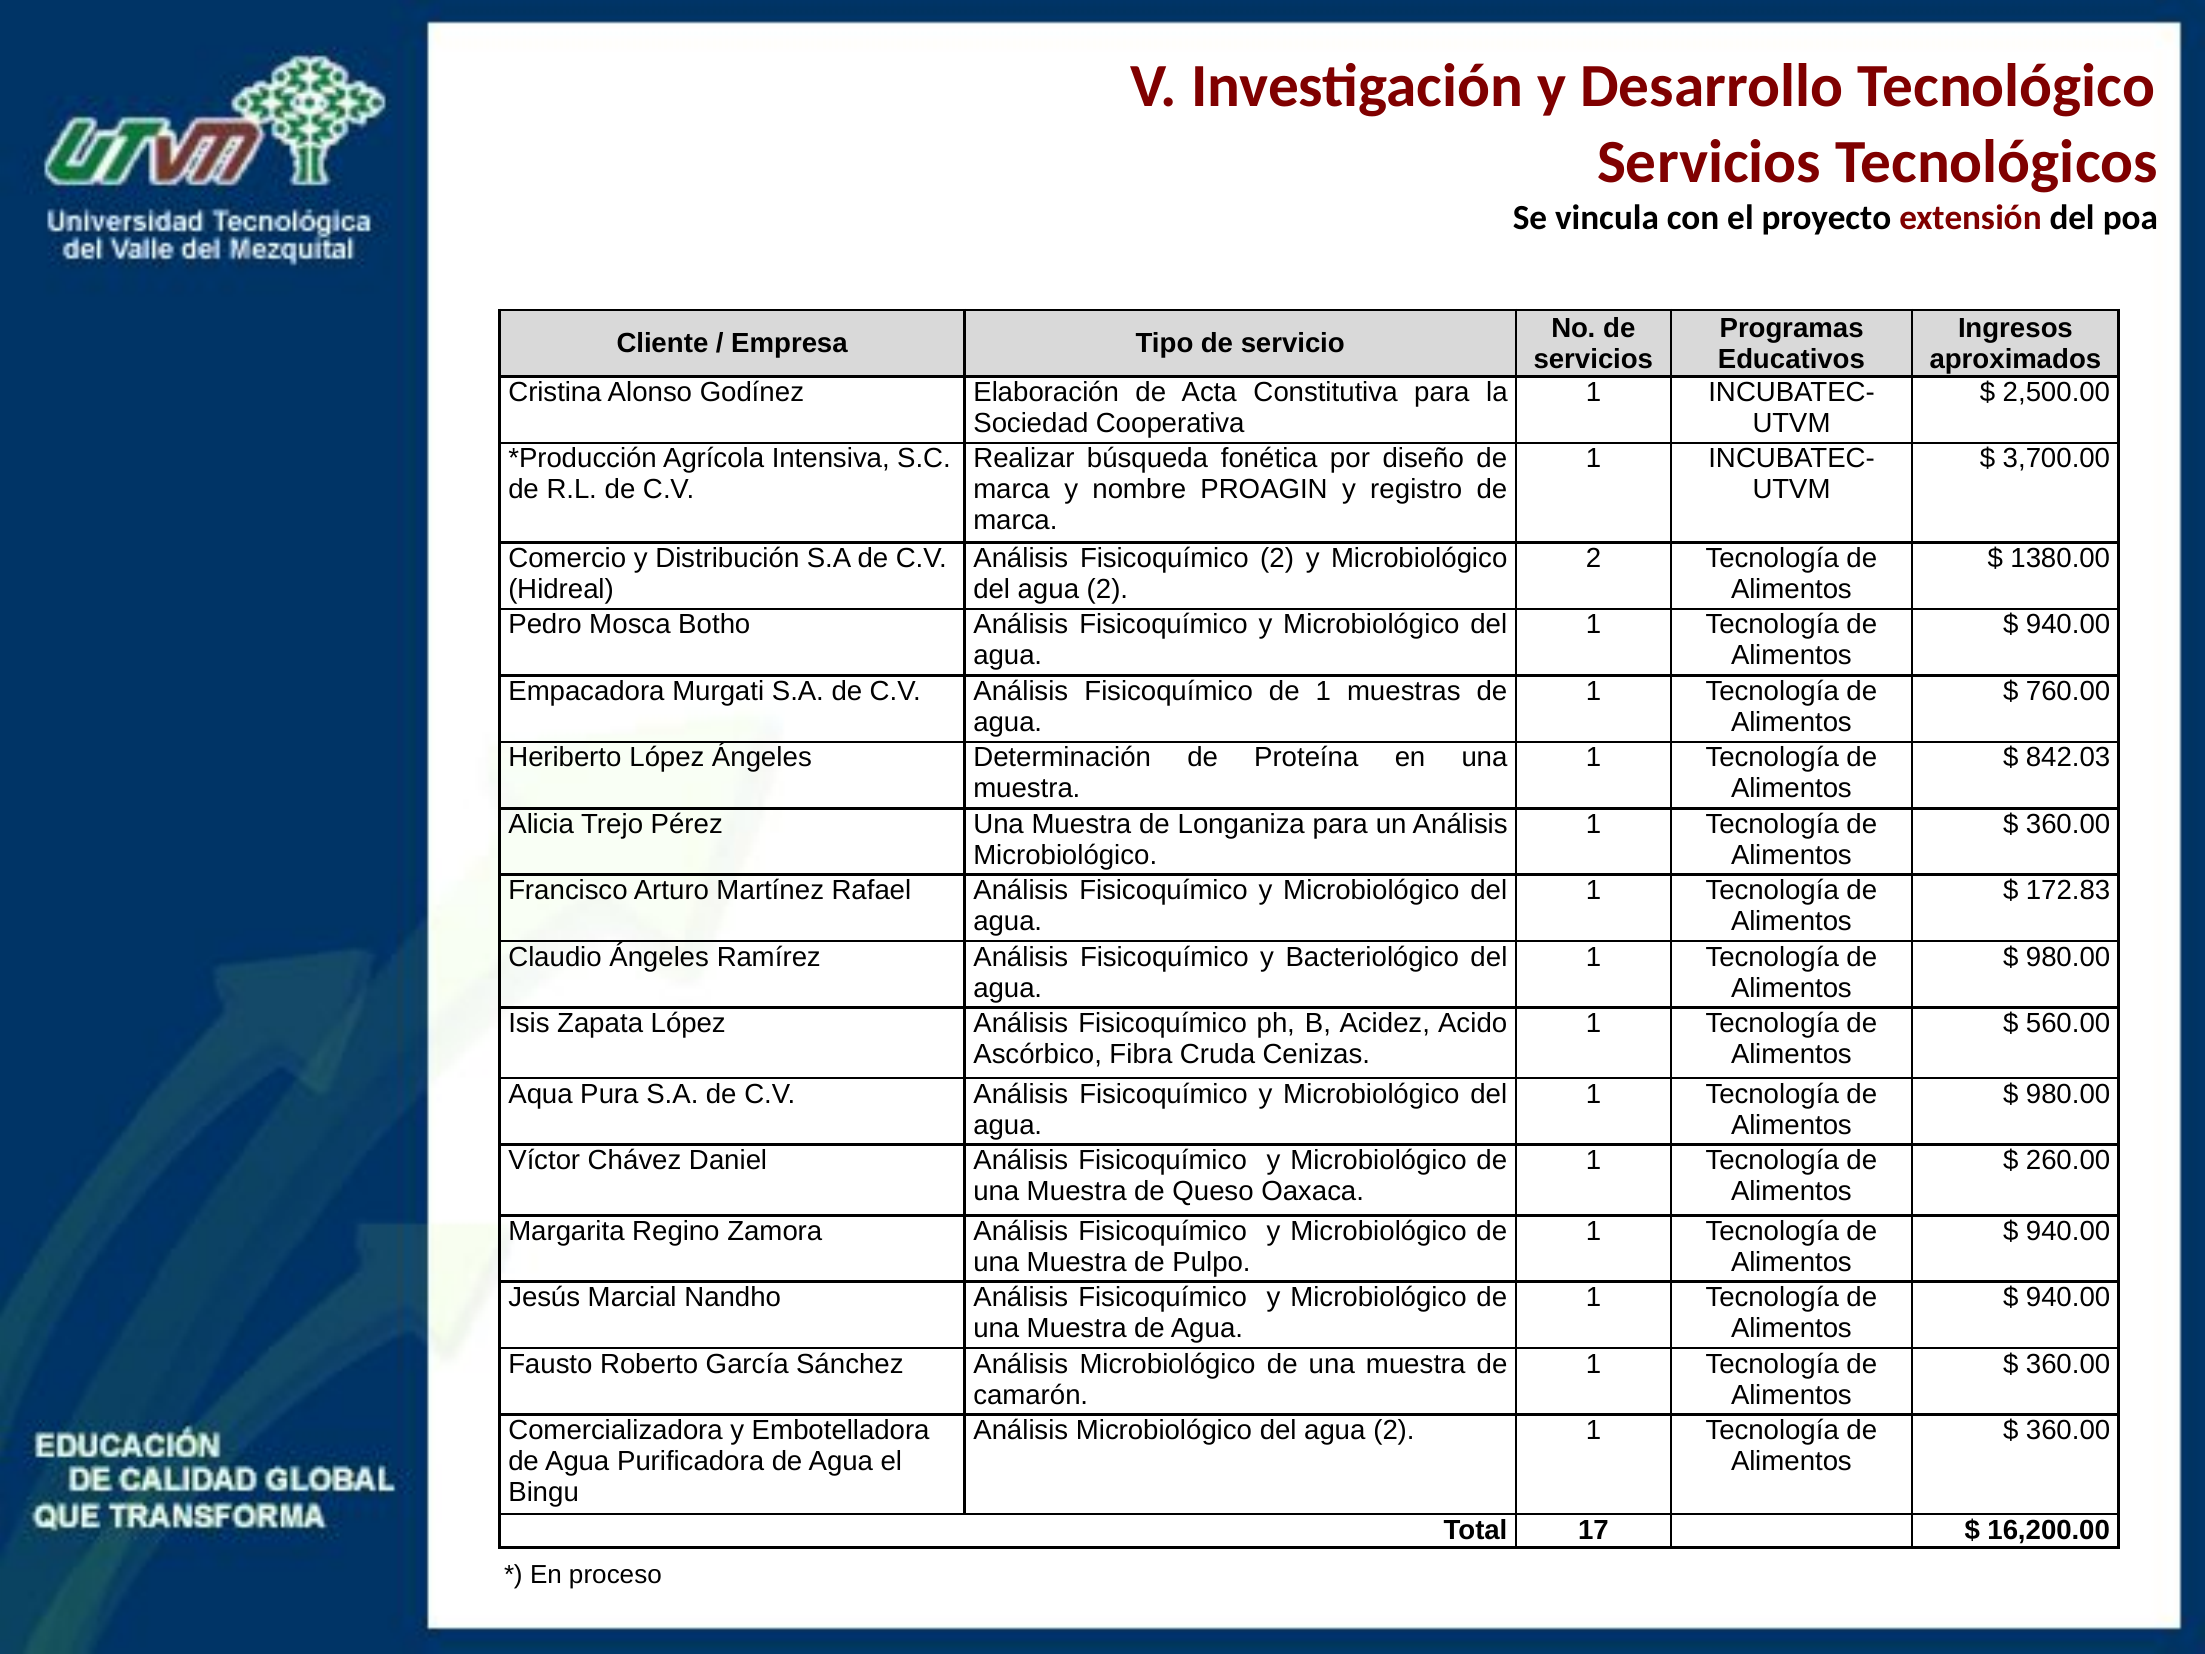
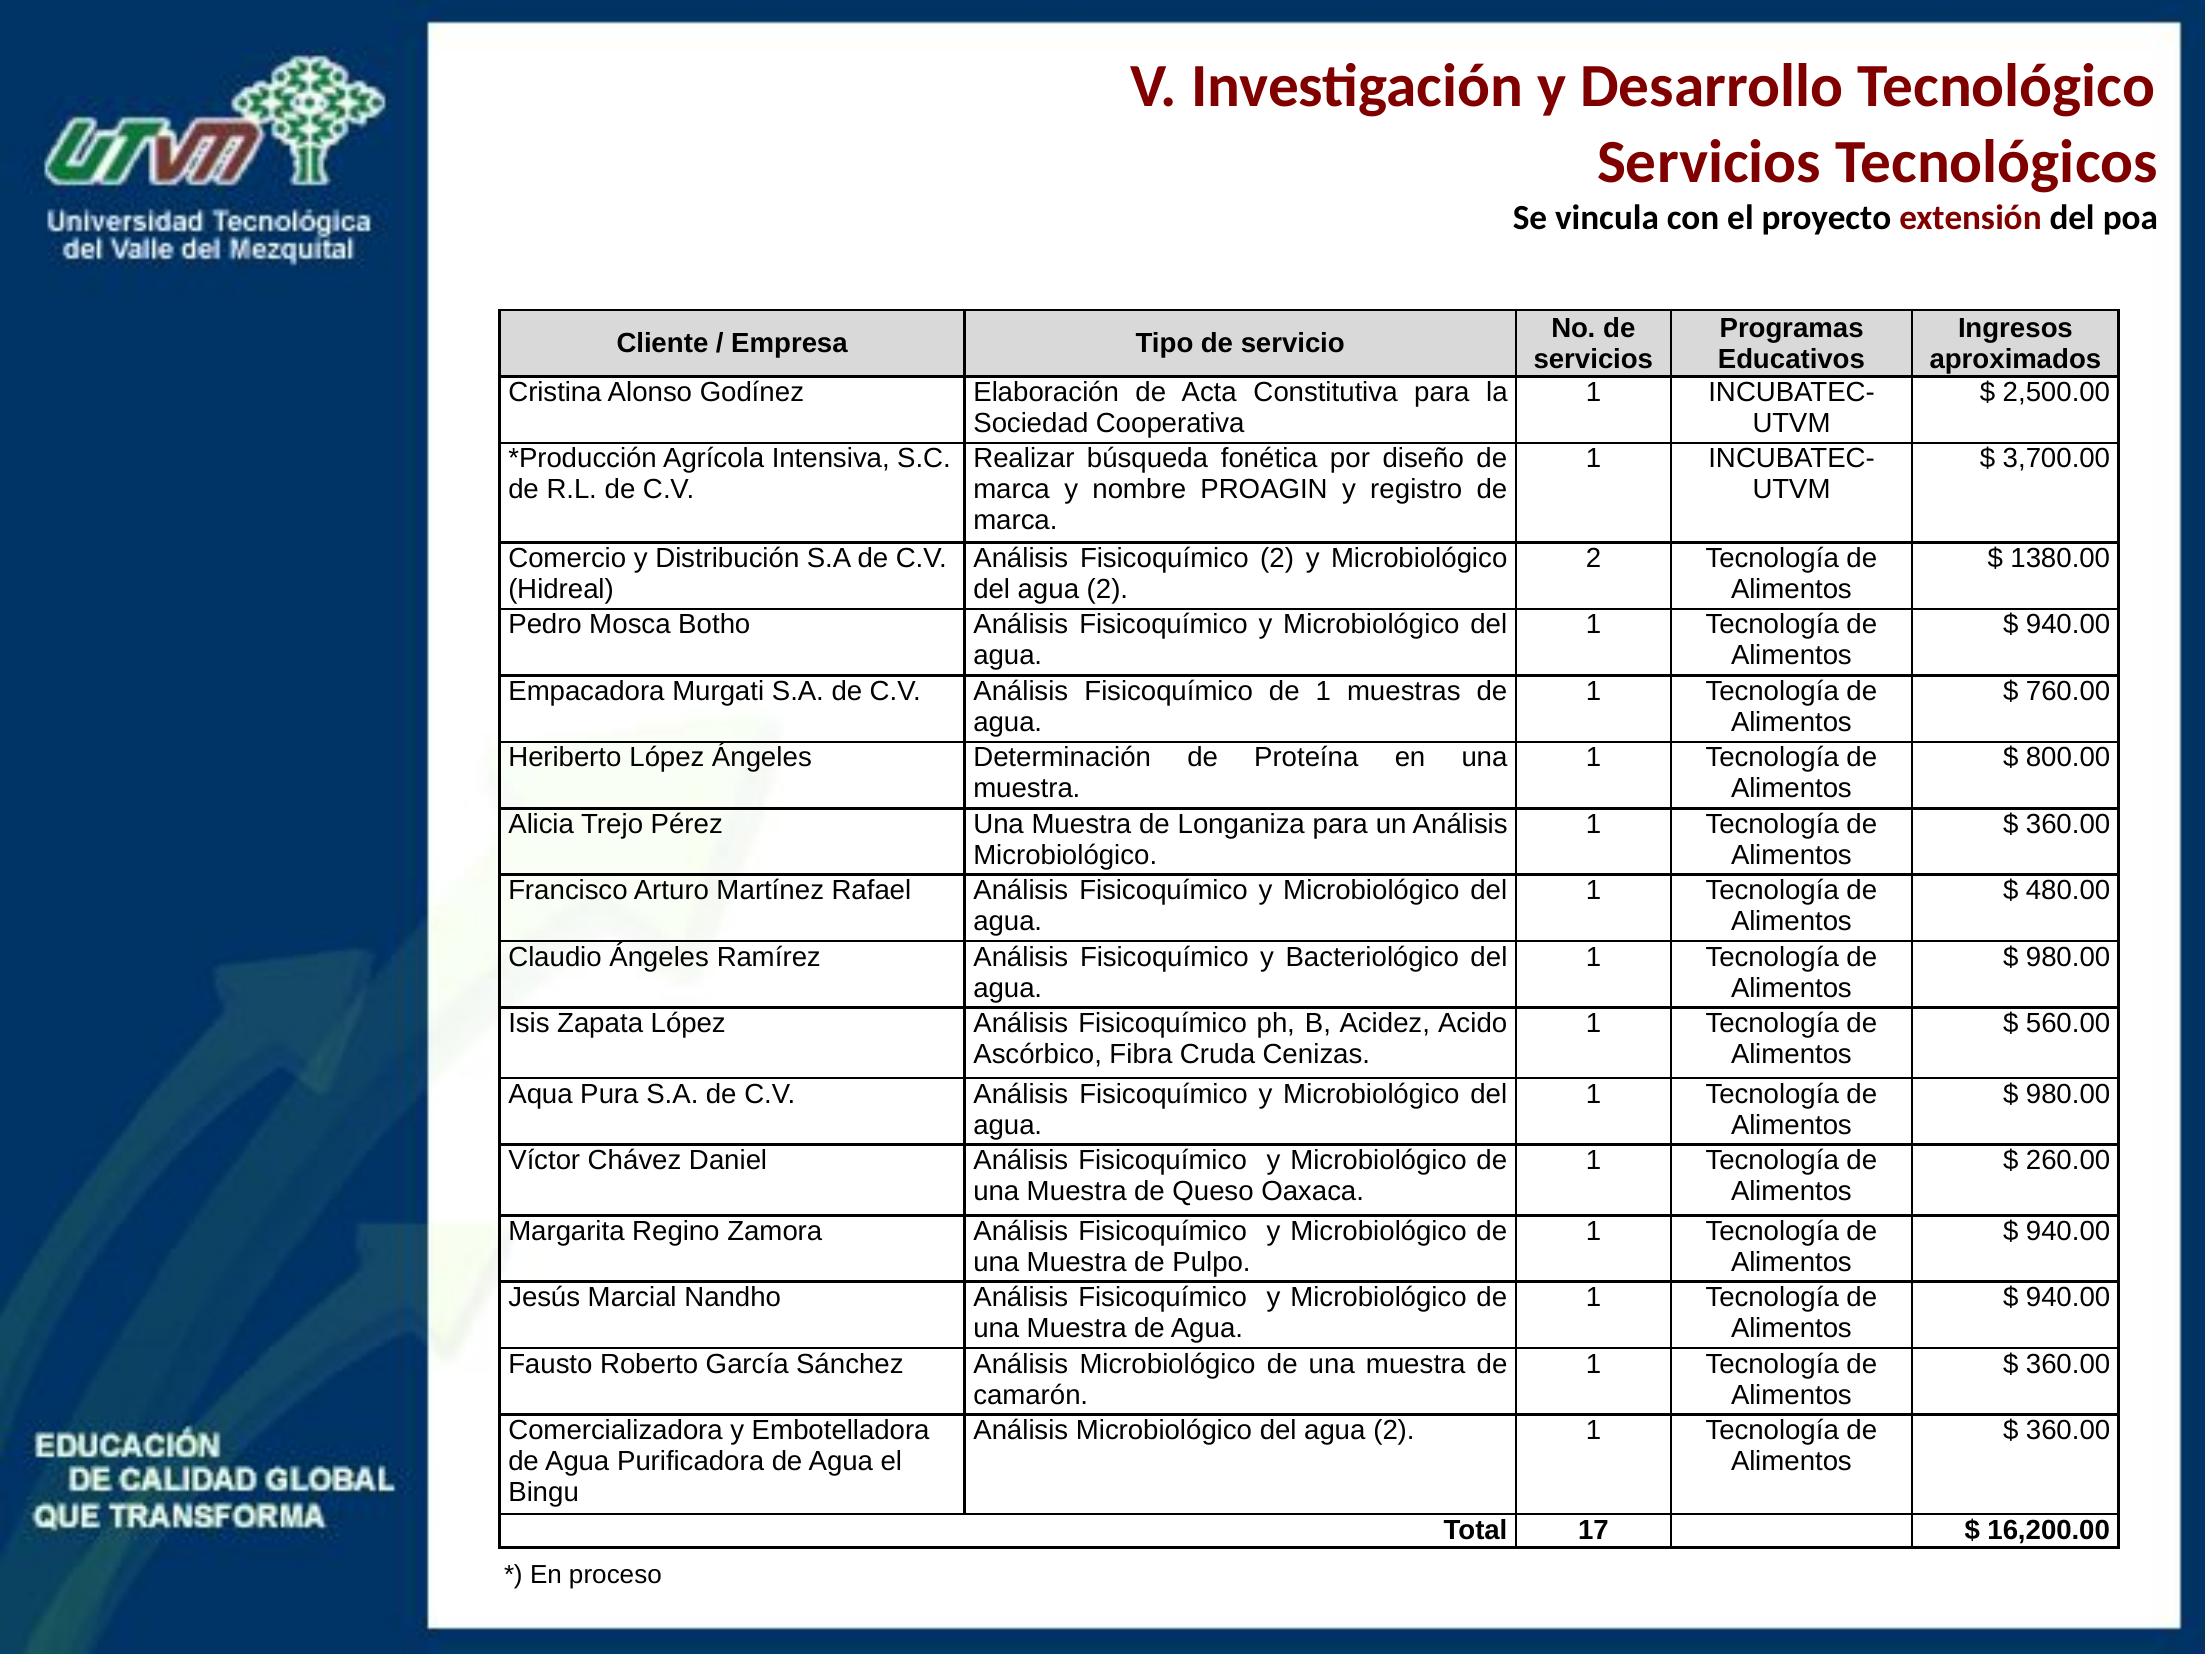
842.03: 842.03 -> 800.00
172.83: 172.83 -> 480.00
